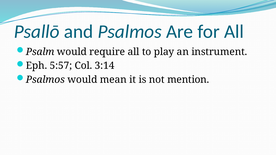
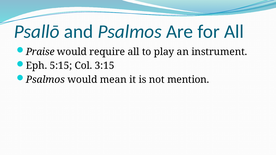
Psalm: Psalm -> Praise
5:57: 5:57 -> 5:15
3:14: 3:14 -> 3:15
